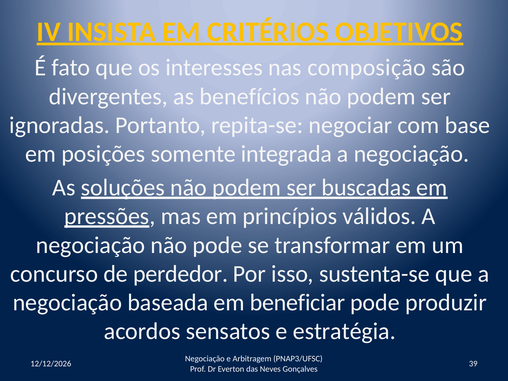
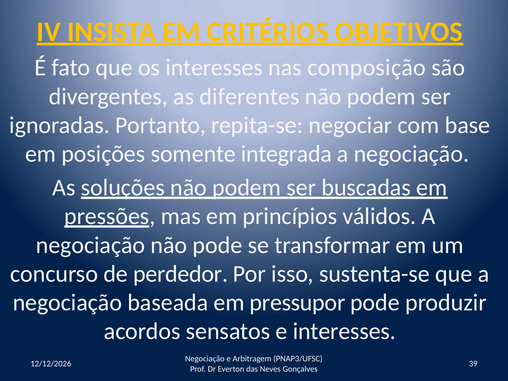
benefícios: benefícios -> diferentes
beneficiar: beneficiar -> pressupor
e estratégia: estratégia -> interesses
